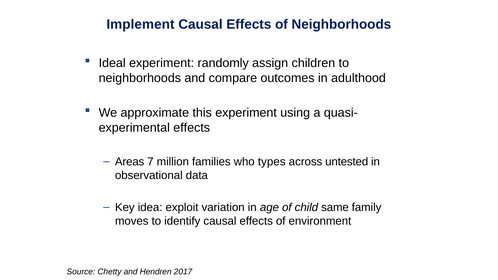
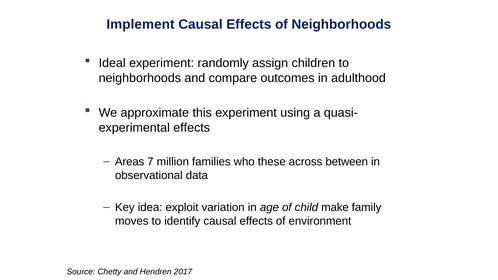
types: types -> these
untested: untested -> between
same: same -> make
